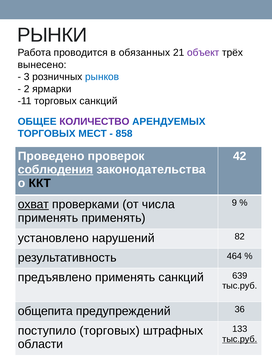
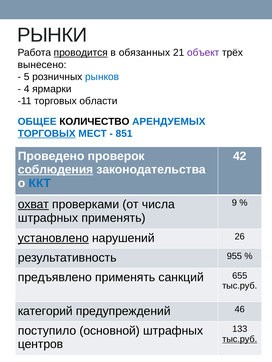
проводится underline: none -> present
3: 3 -> 5
2: 2 -> 4
торговых санкций: санкций -> области
КОЛИЧЕСТВО colour: purple -> black
ТОРГОВЫХ at (47, 134) underline: none -> present
858: 858 -> 851
ККТ colour: black -> blue
применять at (48, 218): применять -> штрафных
установлено underline: none -> present
82: 82 -> 26
464: 464 -> 955
639: 639 -> 655
общепита: общепита -> категорий
36: 36 -> 46
поступило торговых: торговых -> основной
области: области -> центров
